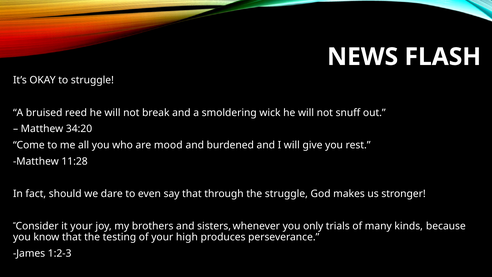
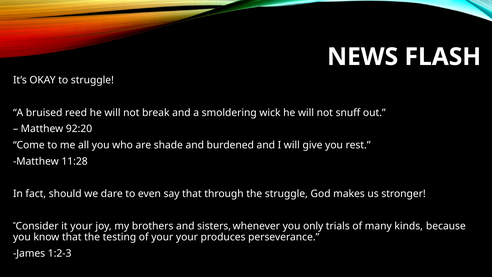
34:20: 34:20 -> 92:20
mood: mood -> shade
your high: high -> your
